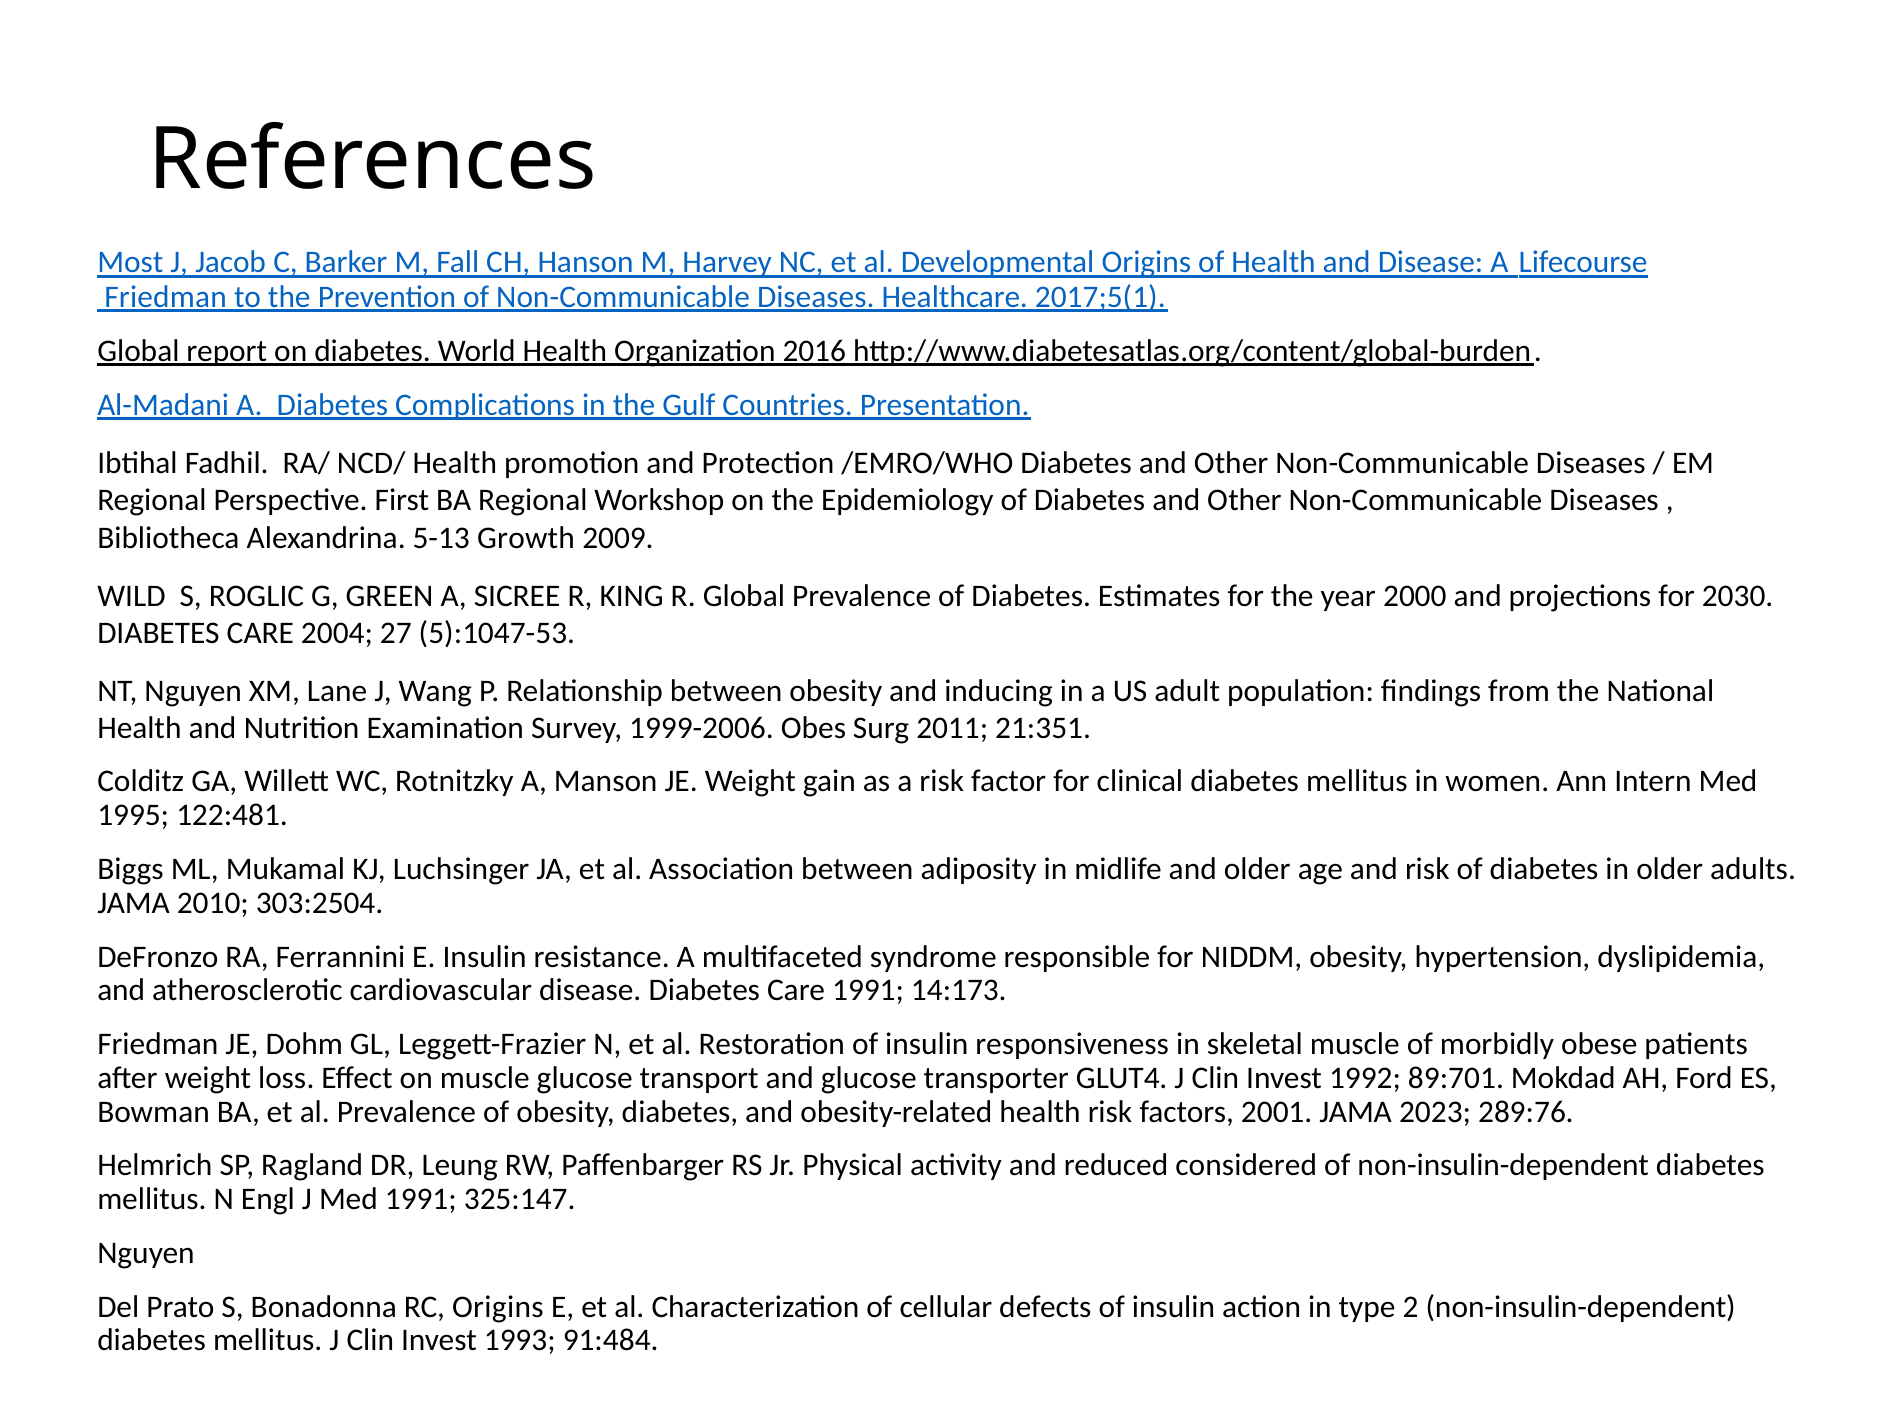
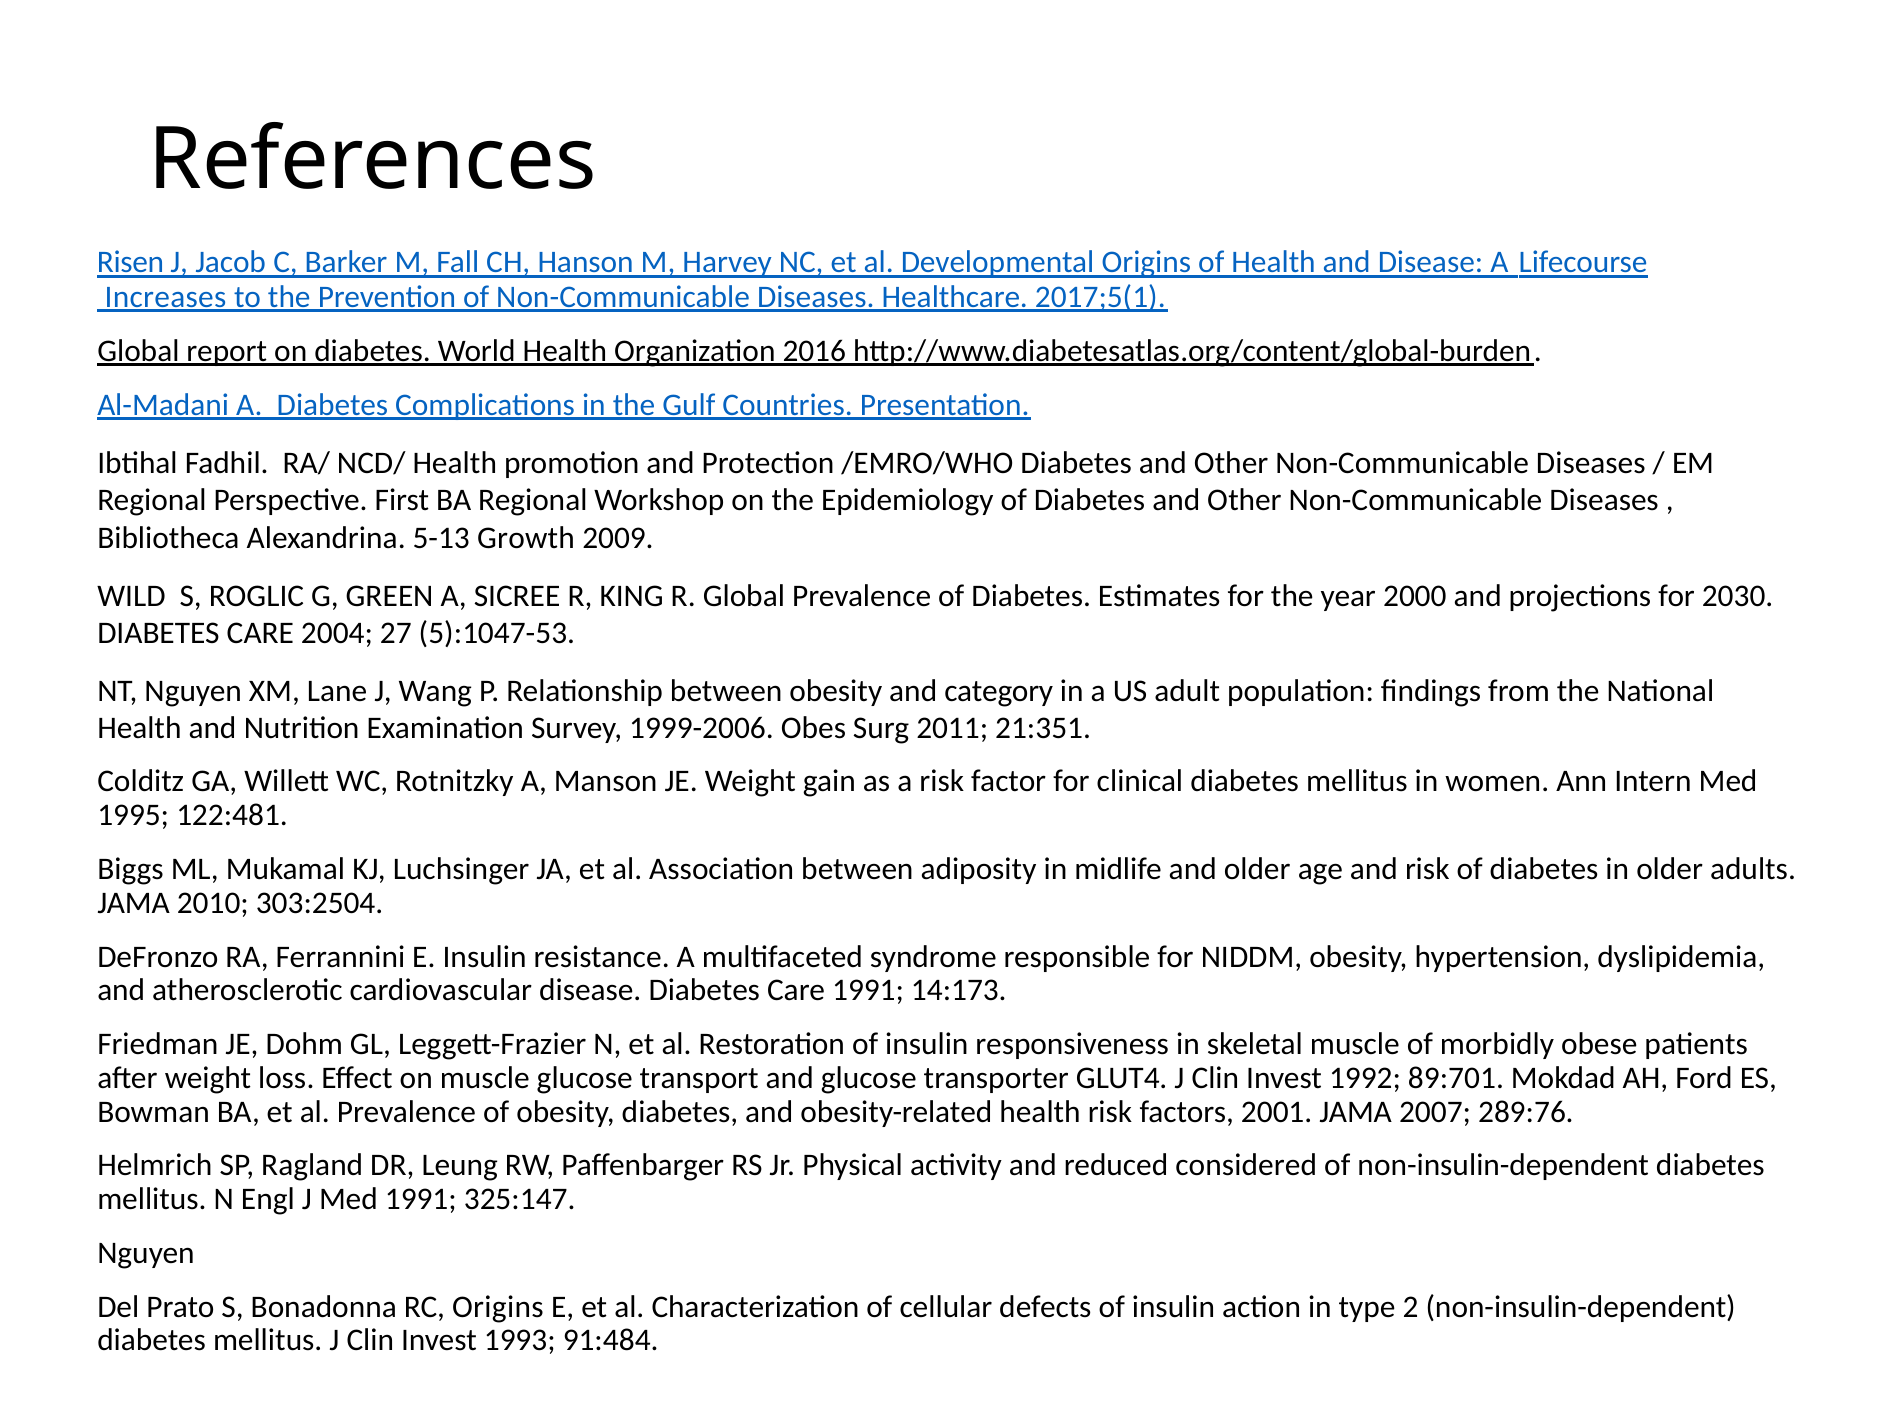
Most: Most -> Risen
Friedman at (166, 297): Friedman -> Increases
inducing: inducing -> category
2023: 2023 -> 2007
